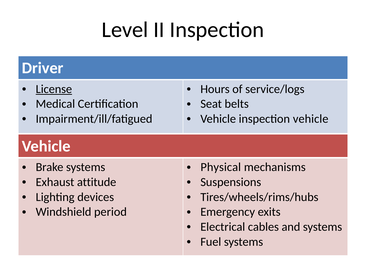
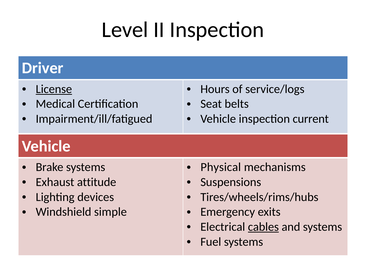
inspection vehicle: vehicle -> current
period: period -> simple
cables underline: none -> present
